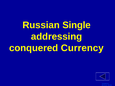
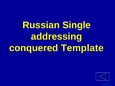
conquered Currency: Currency -> Template
